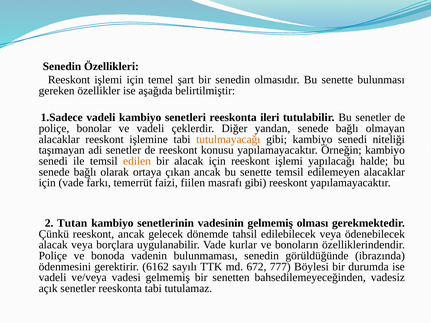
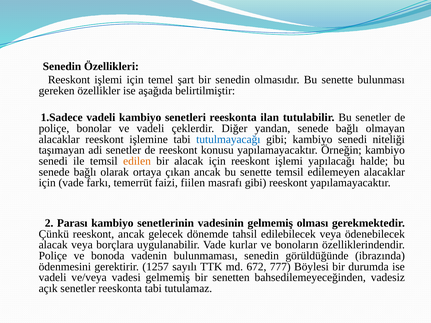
ileri: ileri -> ilan
tutulmayacağı colour: orange -> blue
Tutan: Tutan -> Parası
6162: 6162 -> 1257
